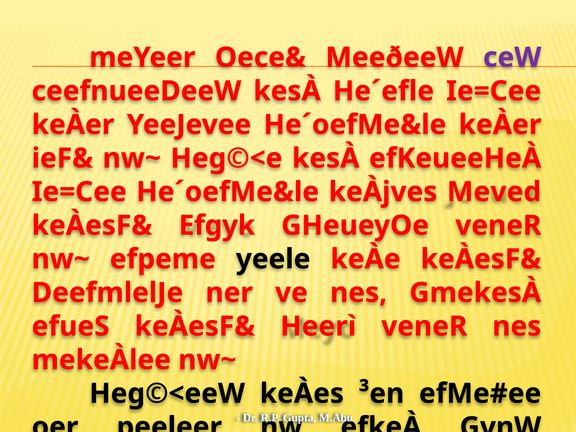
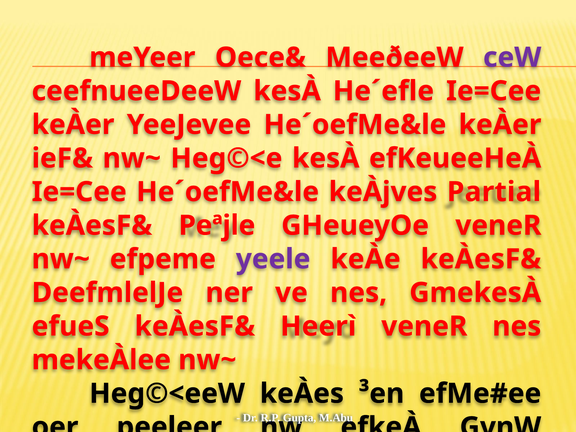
Meved: Meved -> Partial
Efgyk: Efgyk -> Peªjle
yeele colour: black -> purple
